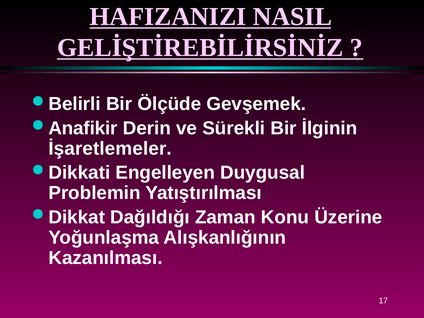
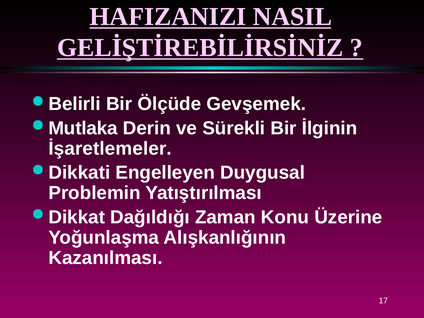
Anafikir: Anafikir -> Mutlaka
